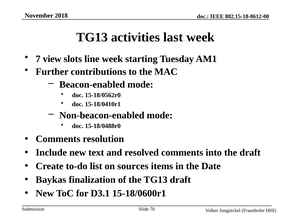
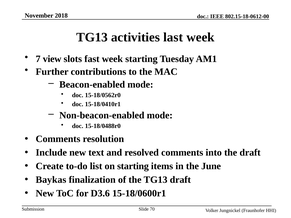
line: line -> fast
on sources: sources -> starting
Date: Date -> June
D3.1: D3.1 -> D3.6
